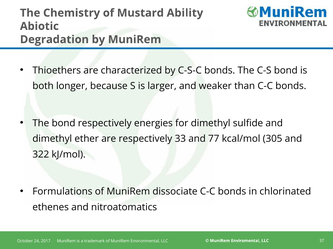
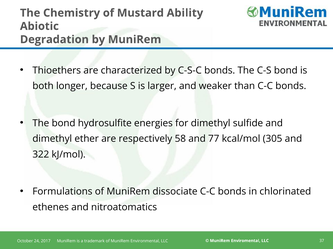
bond respectively: respectively -> hydrosulfite
33: 33 -> 58
